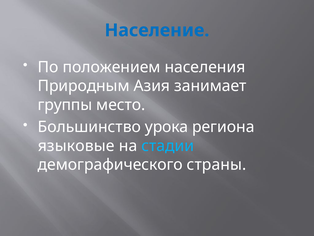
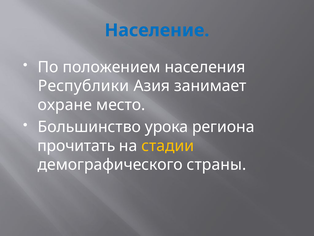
Природным: Природным -> Республики
группы: группы -> охране
языковые: языковые -> прочитать
стадии colour: light blue -> yellow
